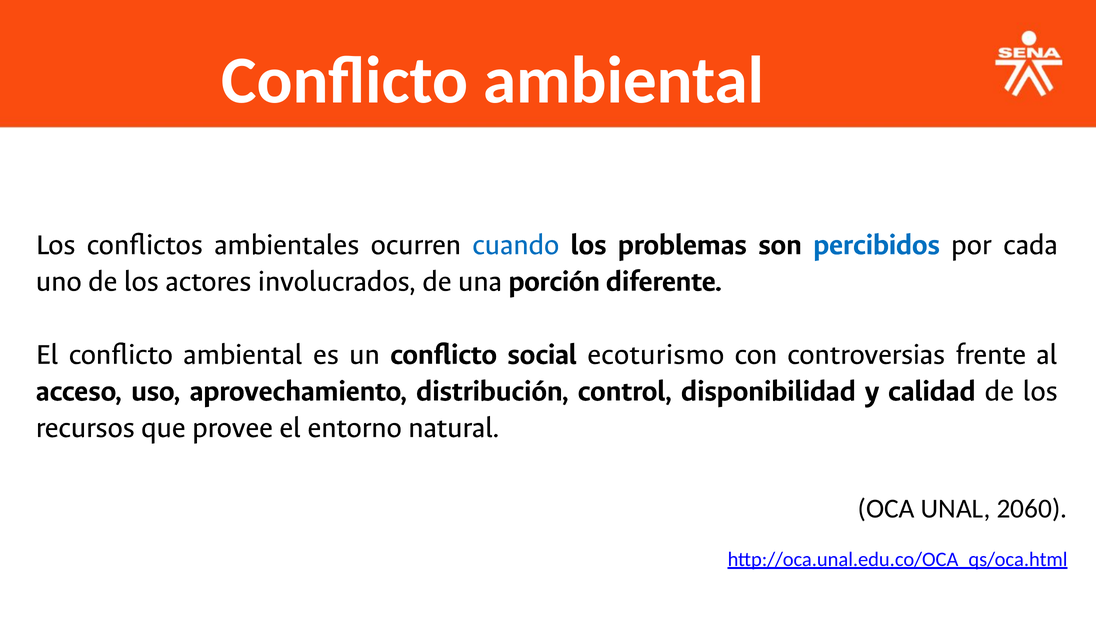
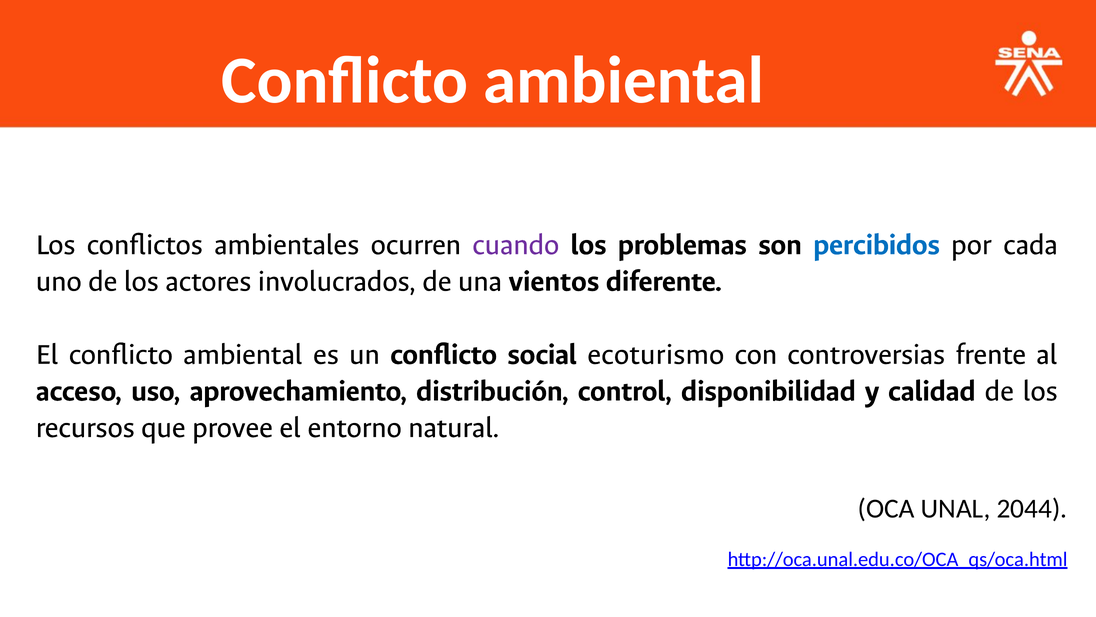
cuando colour: blue -> purple
porción: porción -> vientos
2060: 2060 -> 2044
